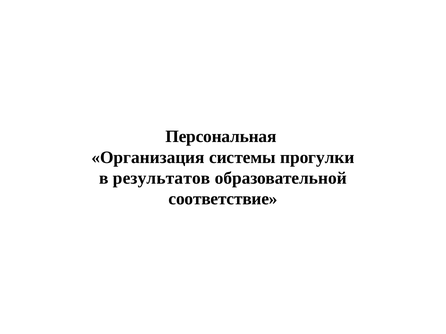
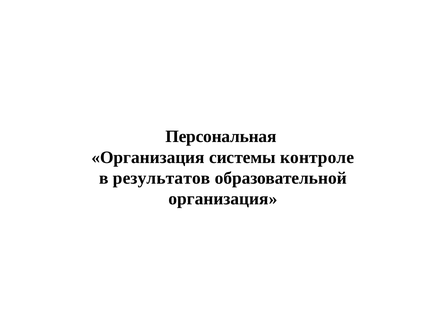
прогулки: прогулки -> контроле
соответствие at (223, 199): соответствие -> организация
